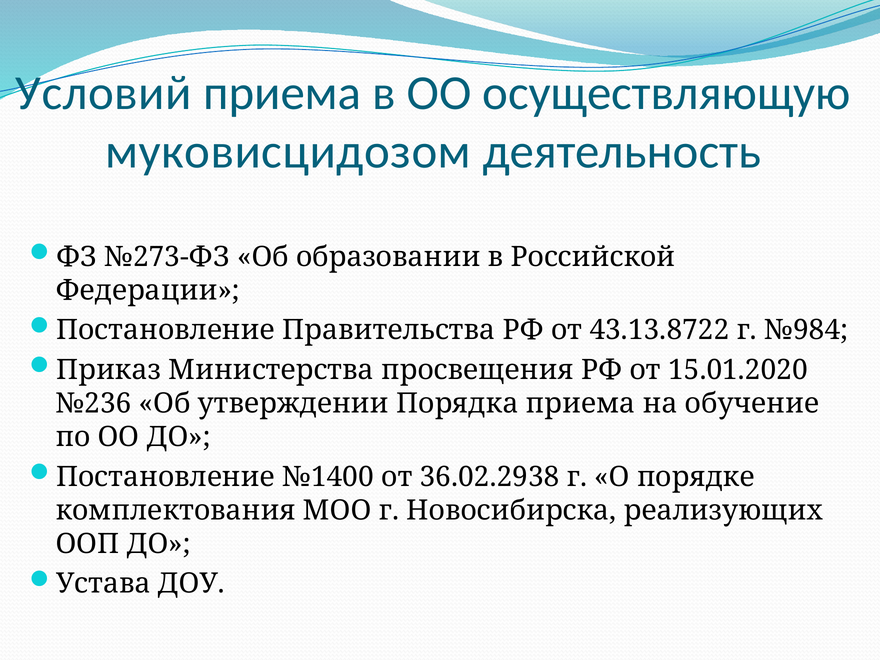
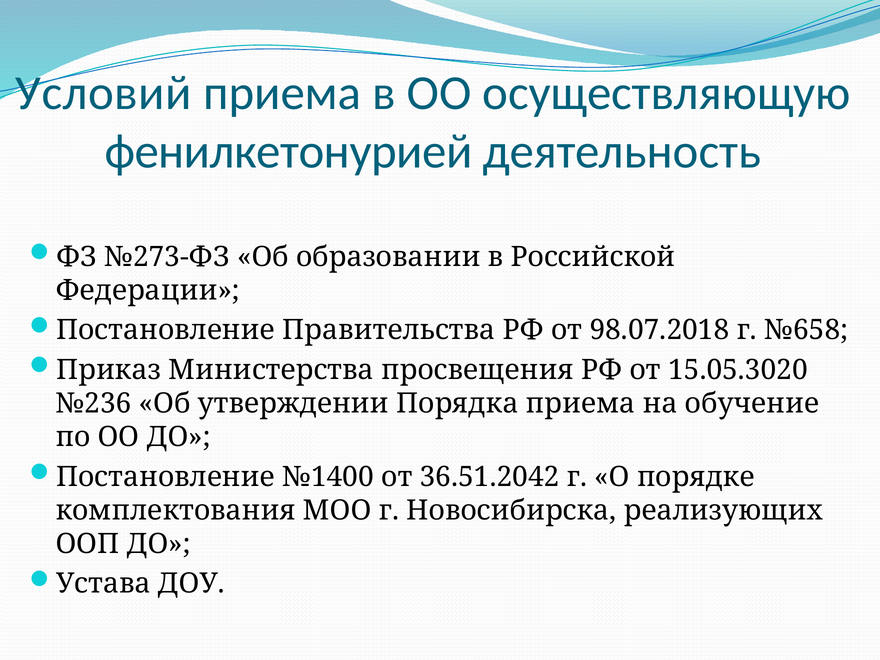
муковисцидозом: муковисцидозом -> фенилкетонурией
43.13.8722: 43.13.8722 -> 98.07.2018
№984: №984 -> №658
15.01.2020: 15.01.2020 -> 15.05.3020
36.02.2938: 36.02.2938 -> 36.51.2042
